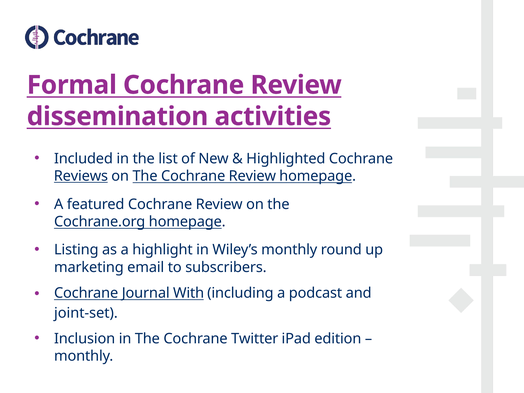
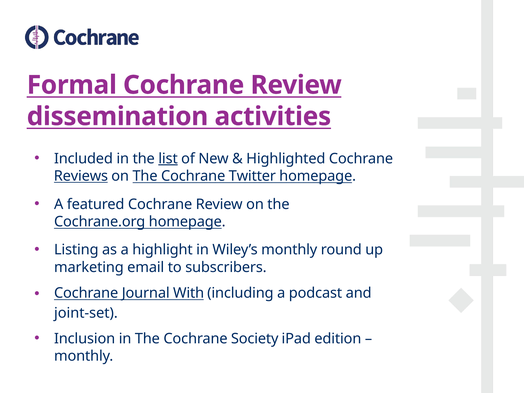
list underline: none -> present
The Cochrane Review: Review -> Twitter
Twitter: Twitter -> Society
